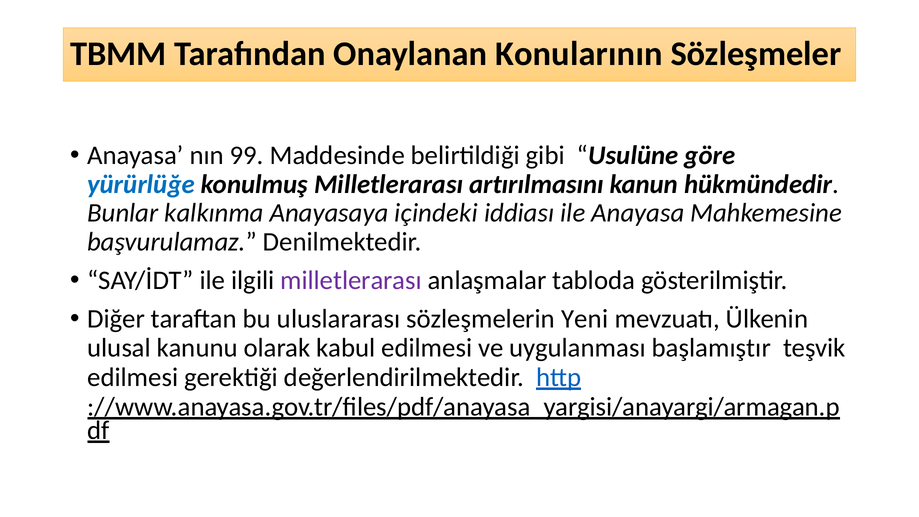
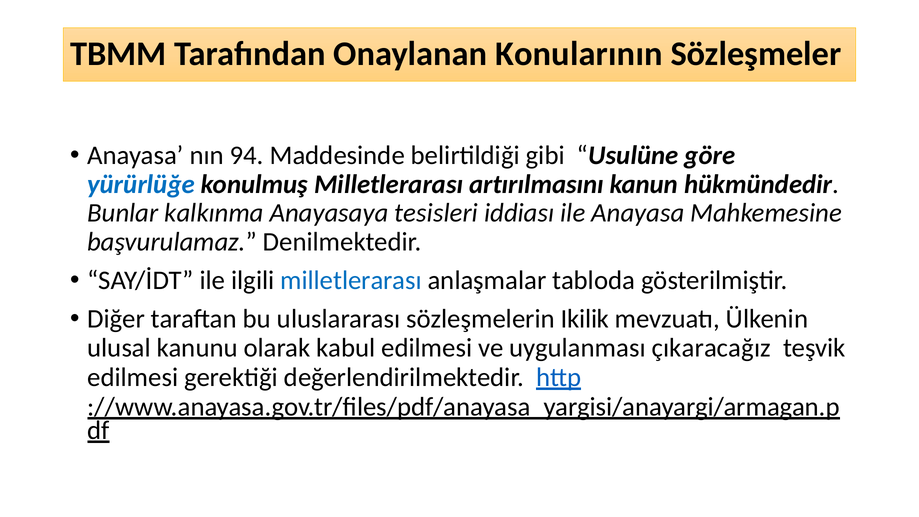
99: 99 -> 94
içindeki: içindeki -> tesisleri
milletlerarası at (351, 280) colour: purple -> blue
Yeni: Yeni -> Ikilik
başlamıştır: başlamıştır -> çıkaracağız
